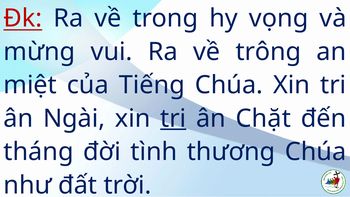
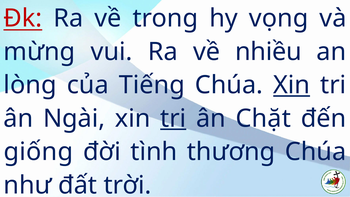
trông: trông -> nhiều
miệt: miệt -> lòng
Xin at (292, 85) underline: none -> present
tháng: tháng -> giống
